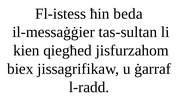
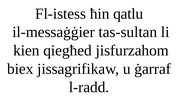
beda: beda -> qatlu
